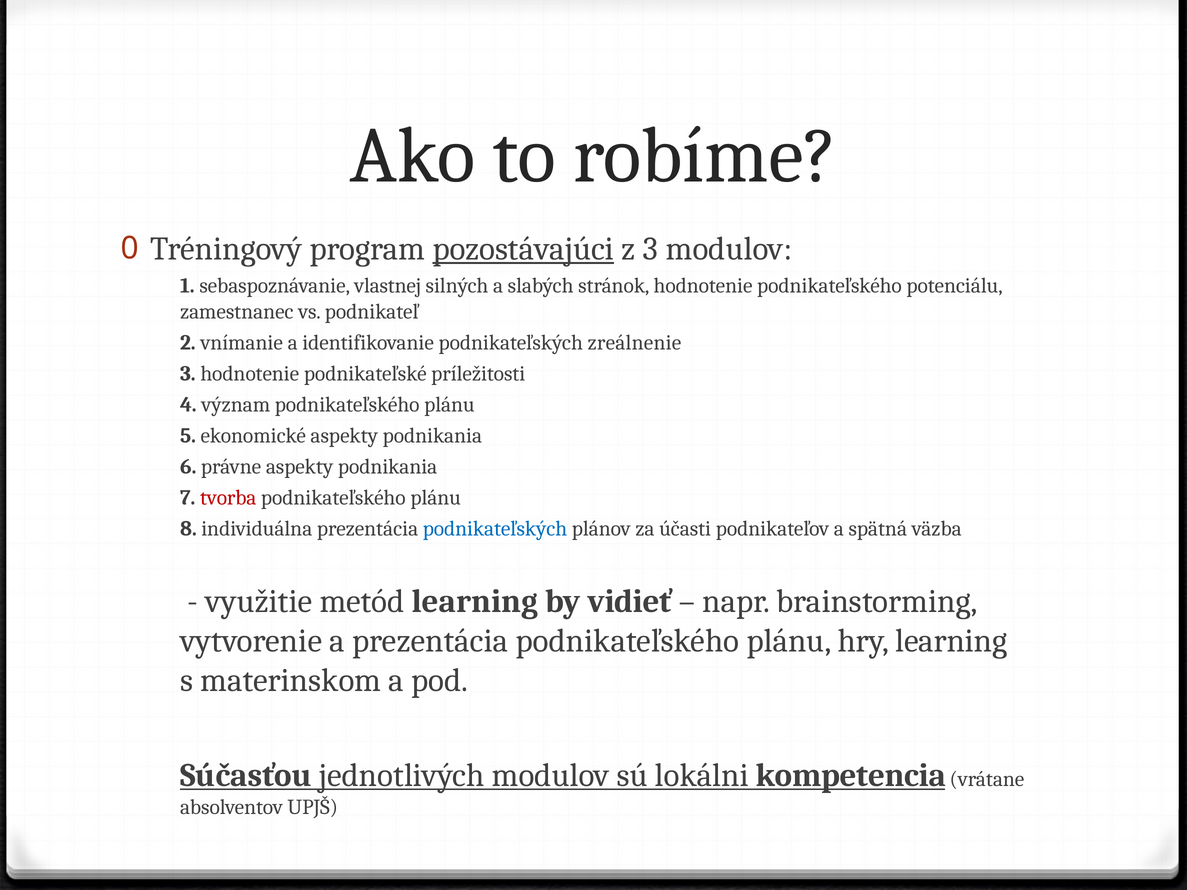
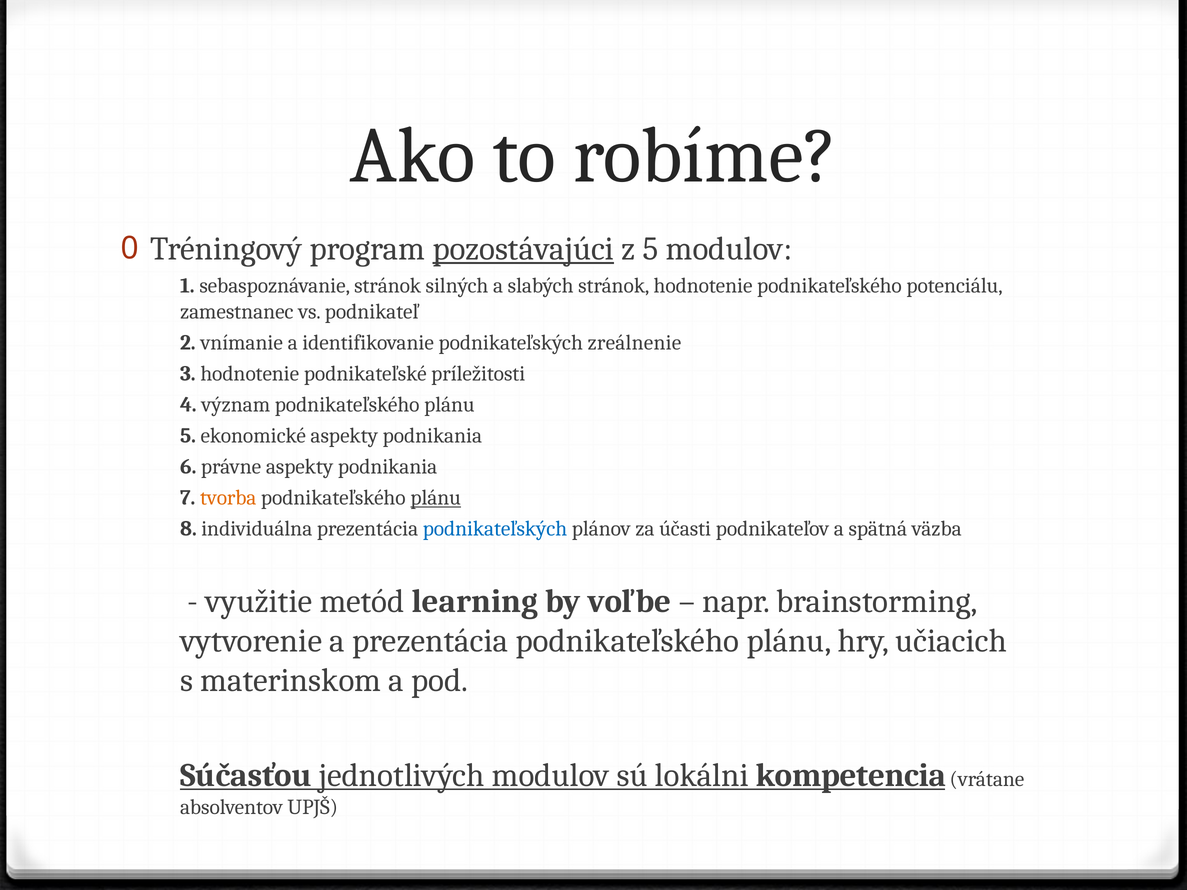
z 3: 3 -> 5
sebaspoznávanie vlastnej: vlastnej -> stránok
tvorba colour: red -> orange
plánu at (436, 498) underline: none -> present
vidieť: vidieť -> voľbe
hry learning: learning -> učiacich
